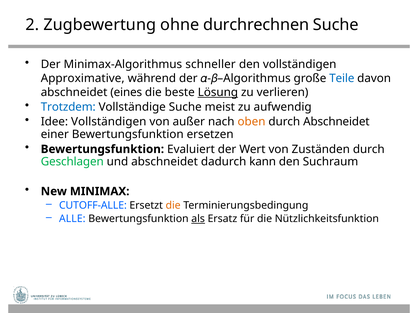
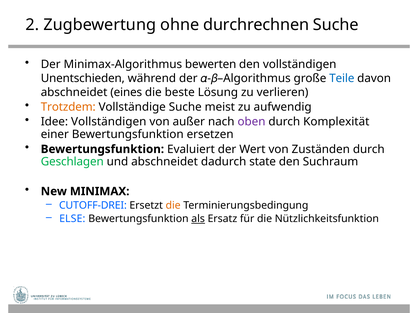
schneller: schneller -> bewerten
Approximative: Approximative -> Unentschieden
Lösung underline: present -> none
Trotzdem colour: blue -> orange
oben colour: orange -> purple
durch Abschneidet: Abschneidet -> Komplexität
kann: kann -> state
CUTOFF-ALLE: CUTOFF-ALLE -> CUTOFF-DREI
ALLE: ALLE -> ELSE
